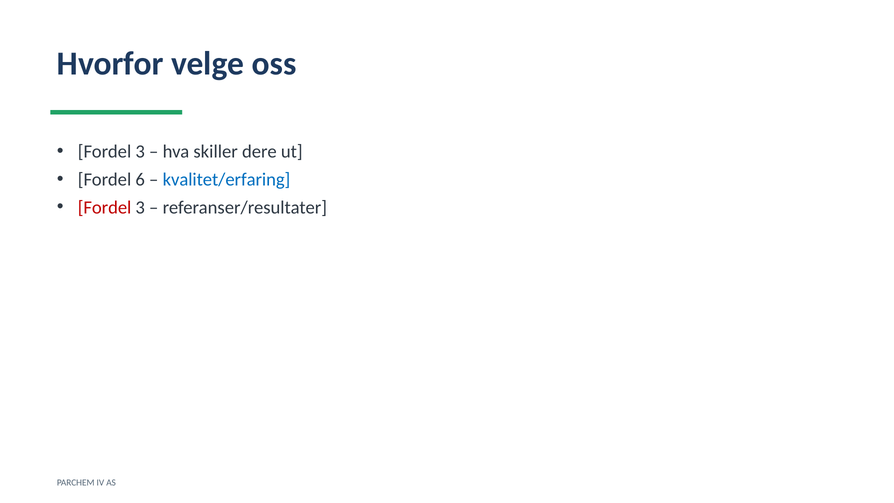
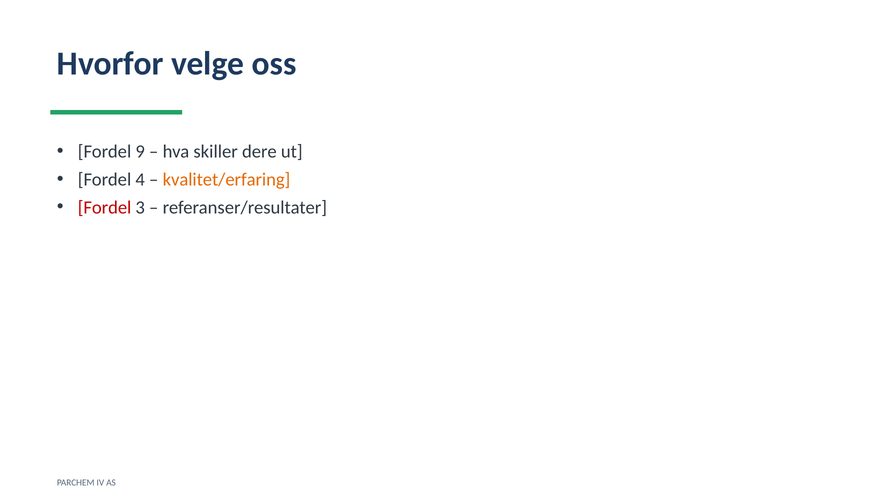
3 at (140, 151): 3 -> 9
6: 6 -> 4
kvalitet/erfaring colour: blue -> orange
